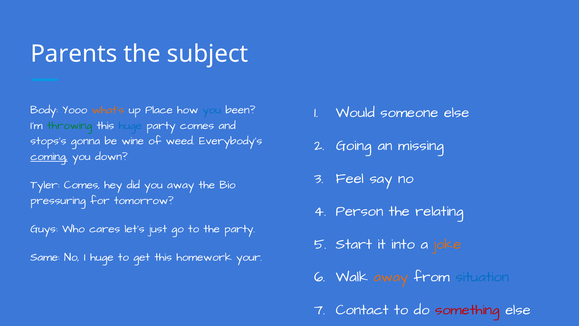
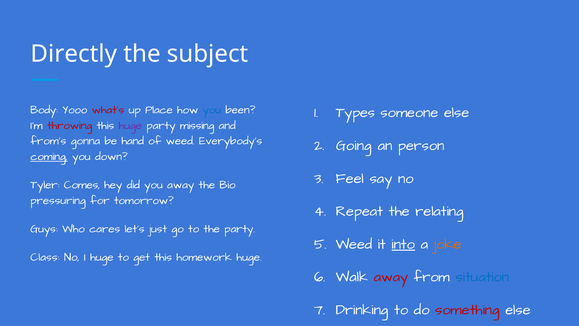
Parents: Parents -> Directly
what’s colour: orange -> red
Would: Would -> Types
throwing colour: green -> red
huge at (130, 125) colour: blue -> purple
party comes: comes -> missing
stops’s: stops’s -> from’s
wine: wine -> hand
missing: missing -> person
Person: Person -> Repeat
Start at (354, 244): Start -> Weed
into underline: none -> present
Same: Same -> Class
homework your: your -> huge
away at (391, 277) colour: orange -> red
Contact: Contact -> Drinking
